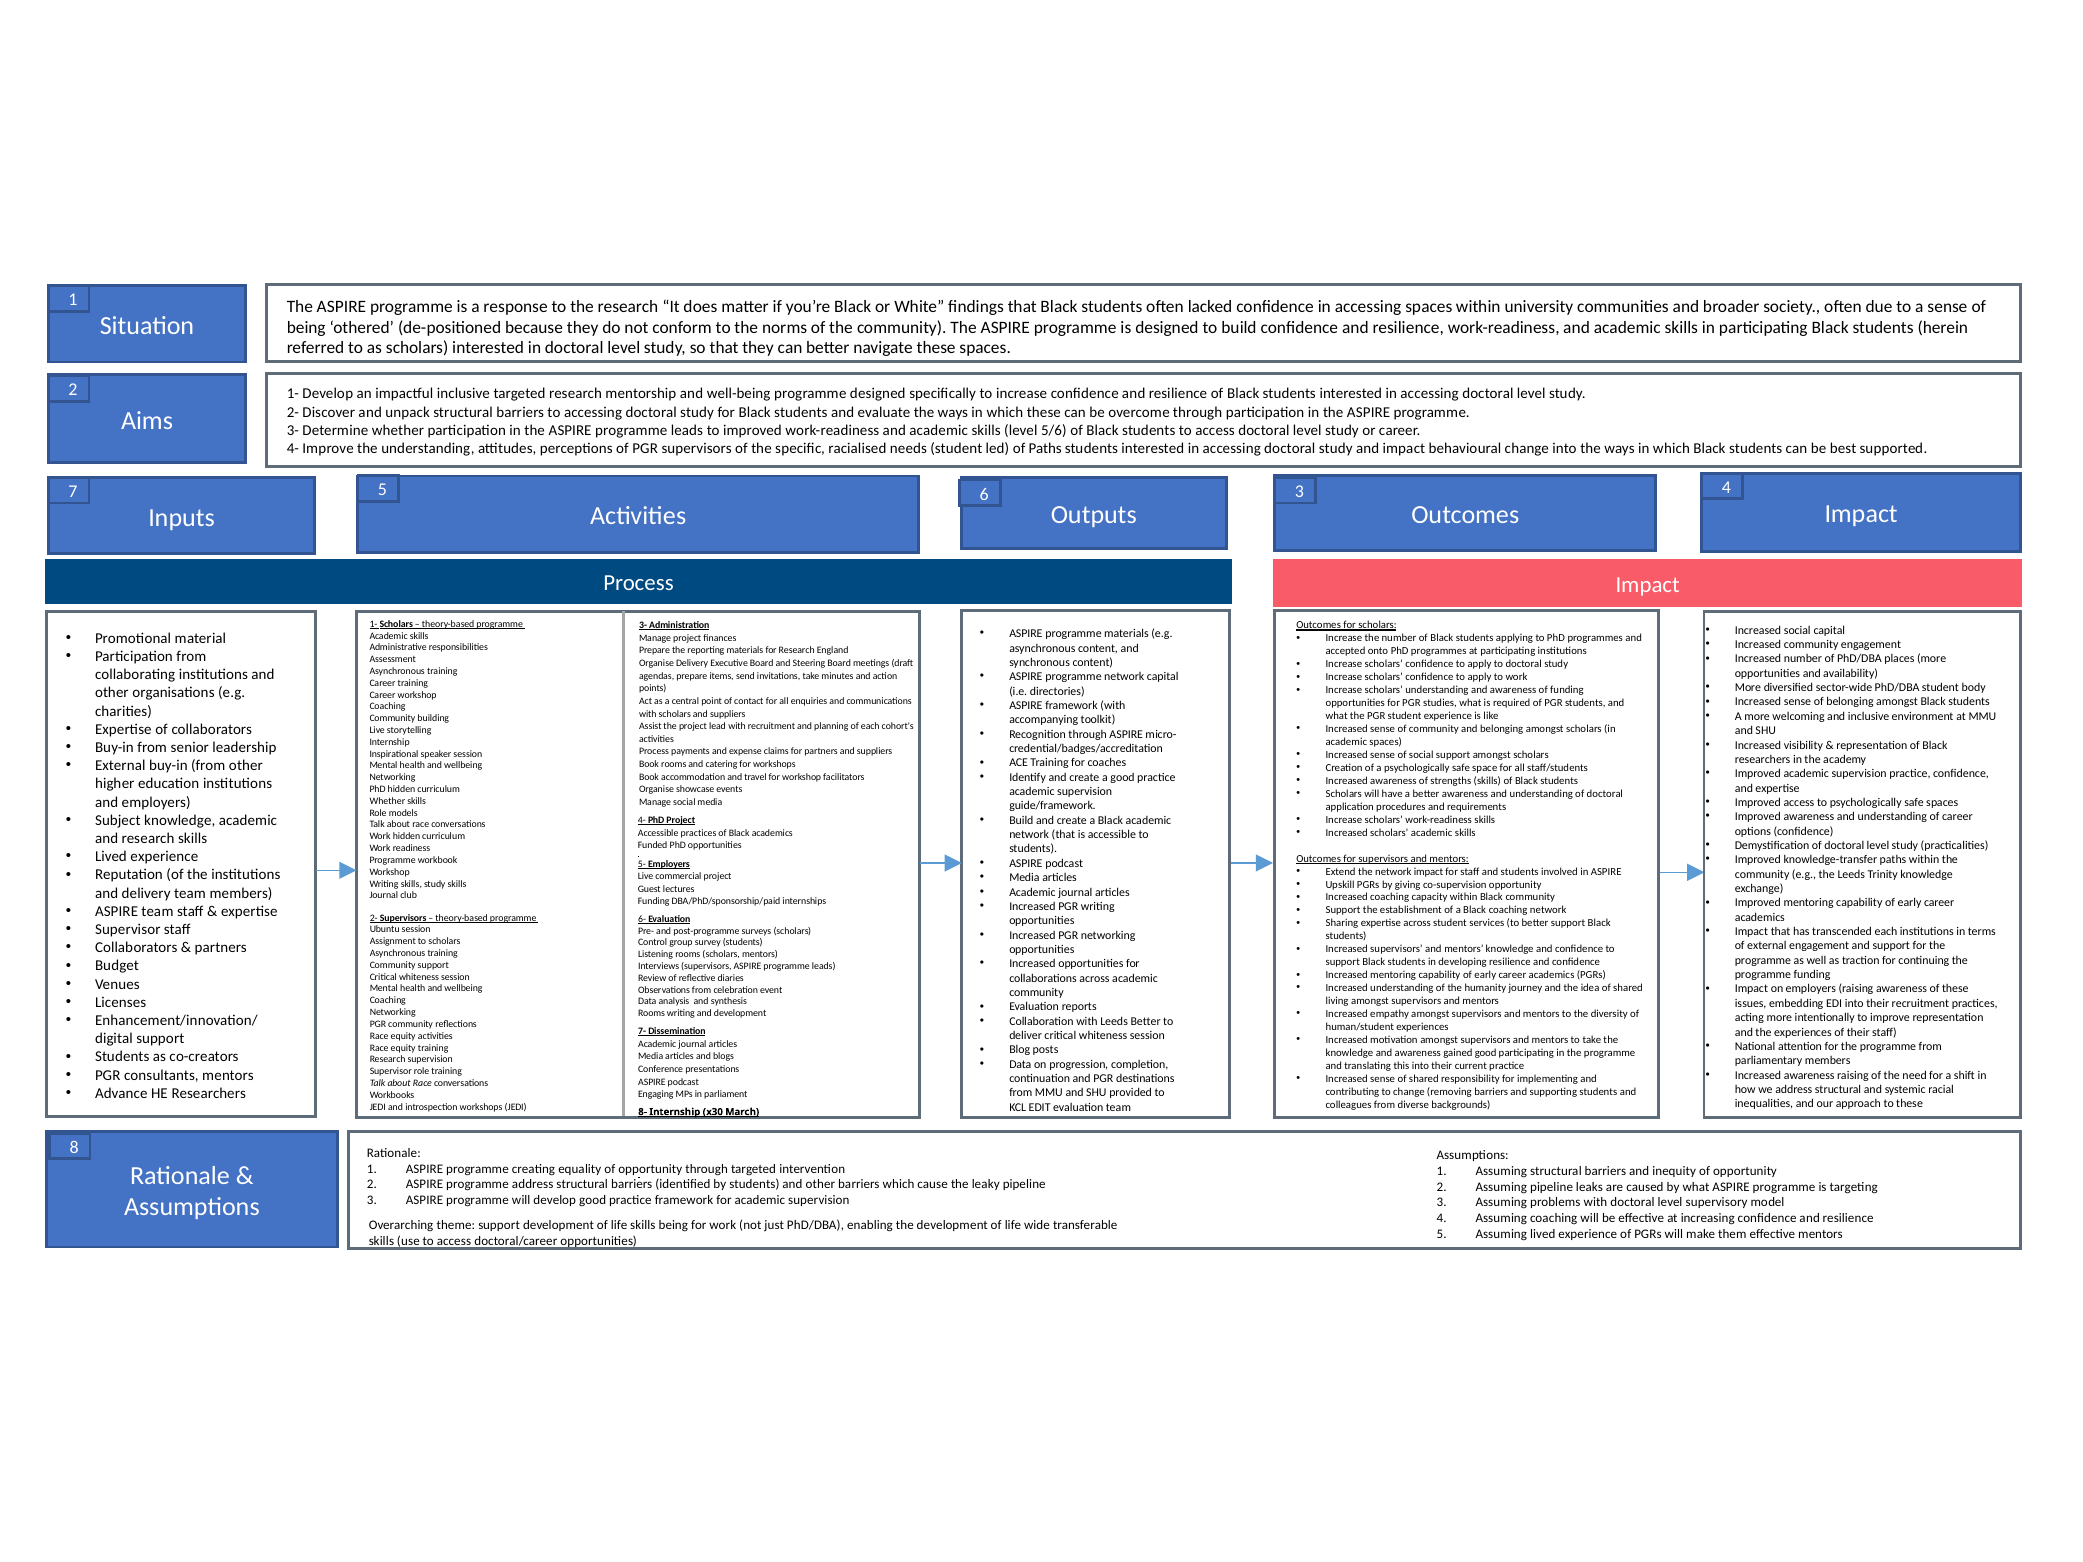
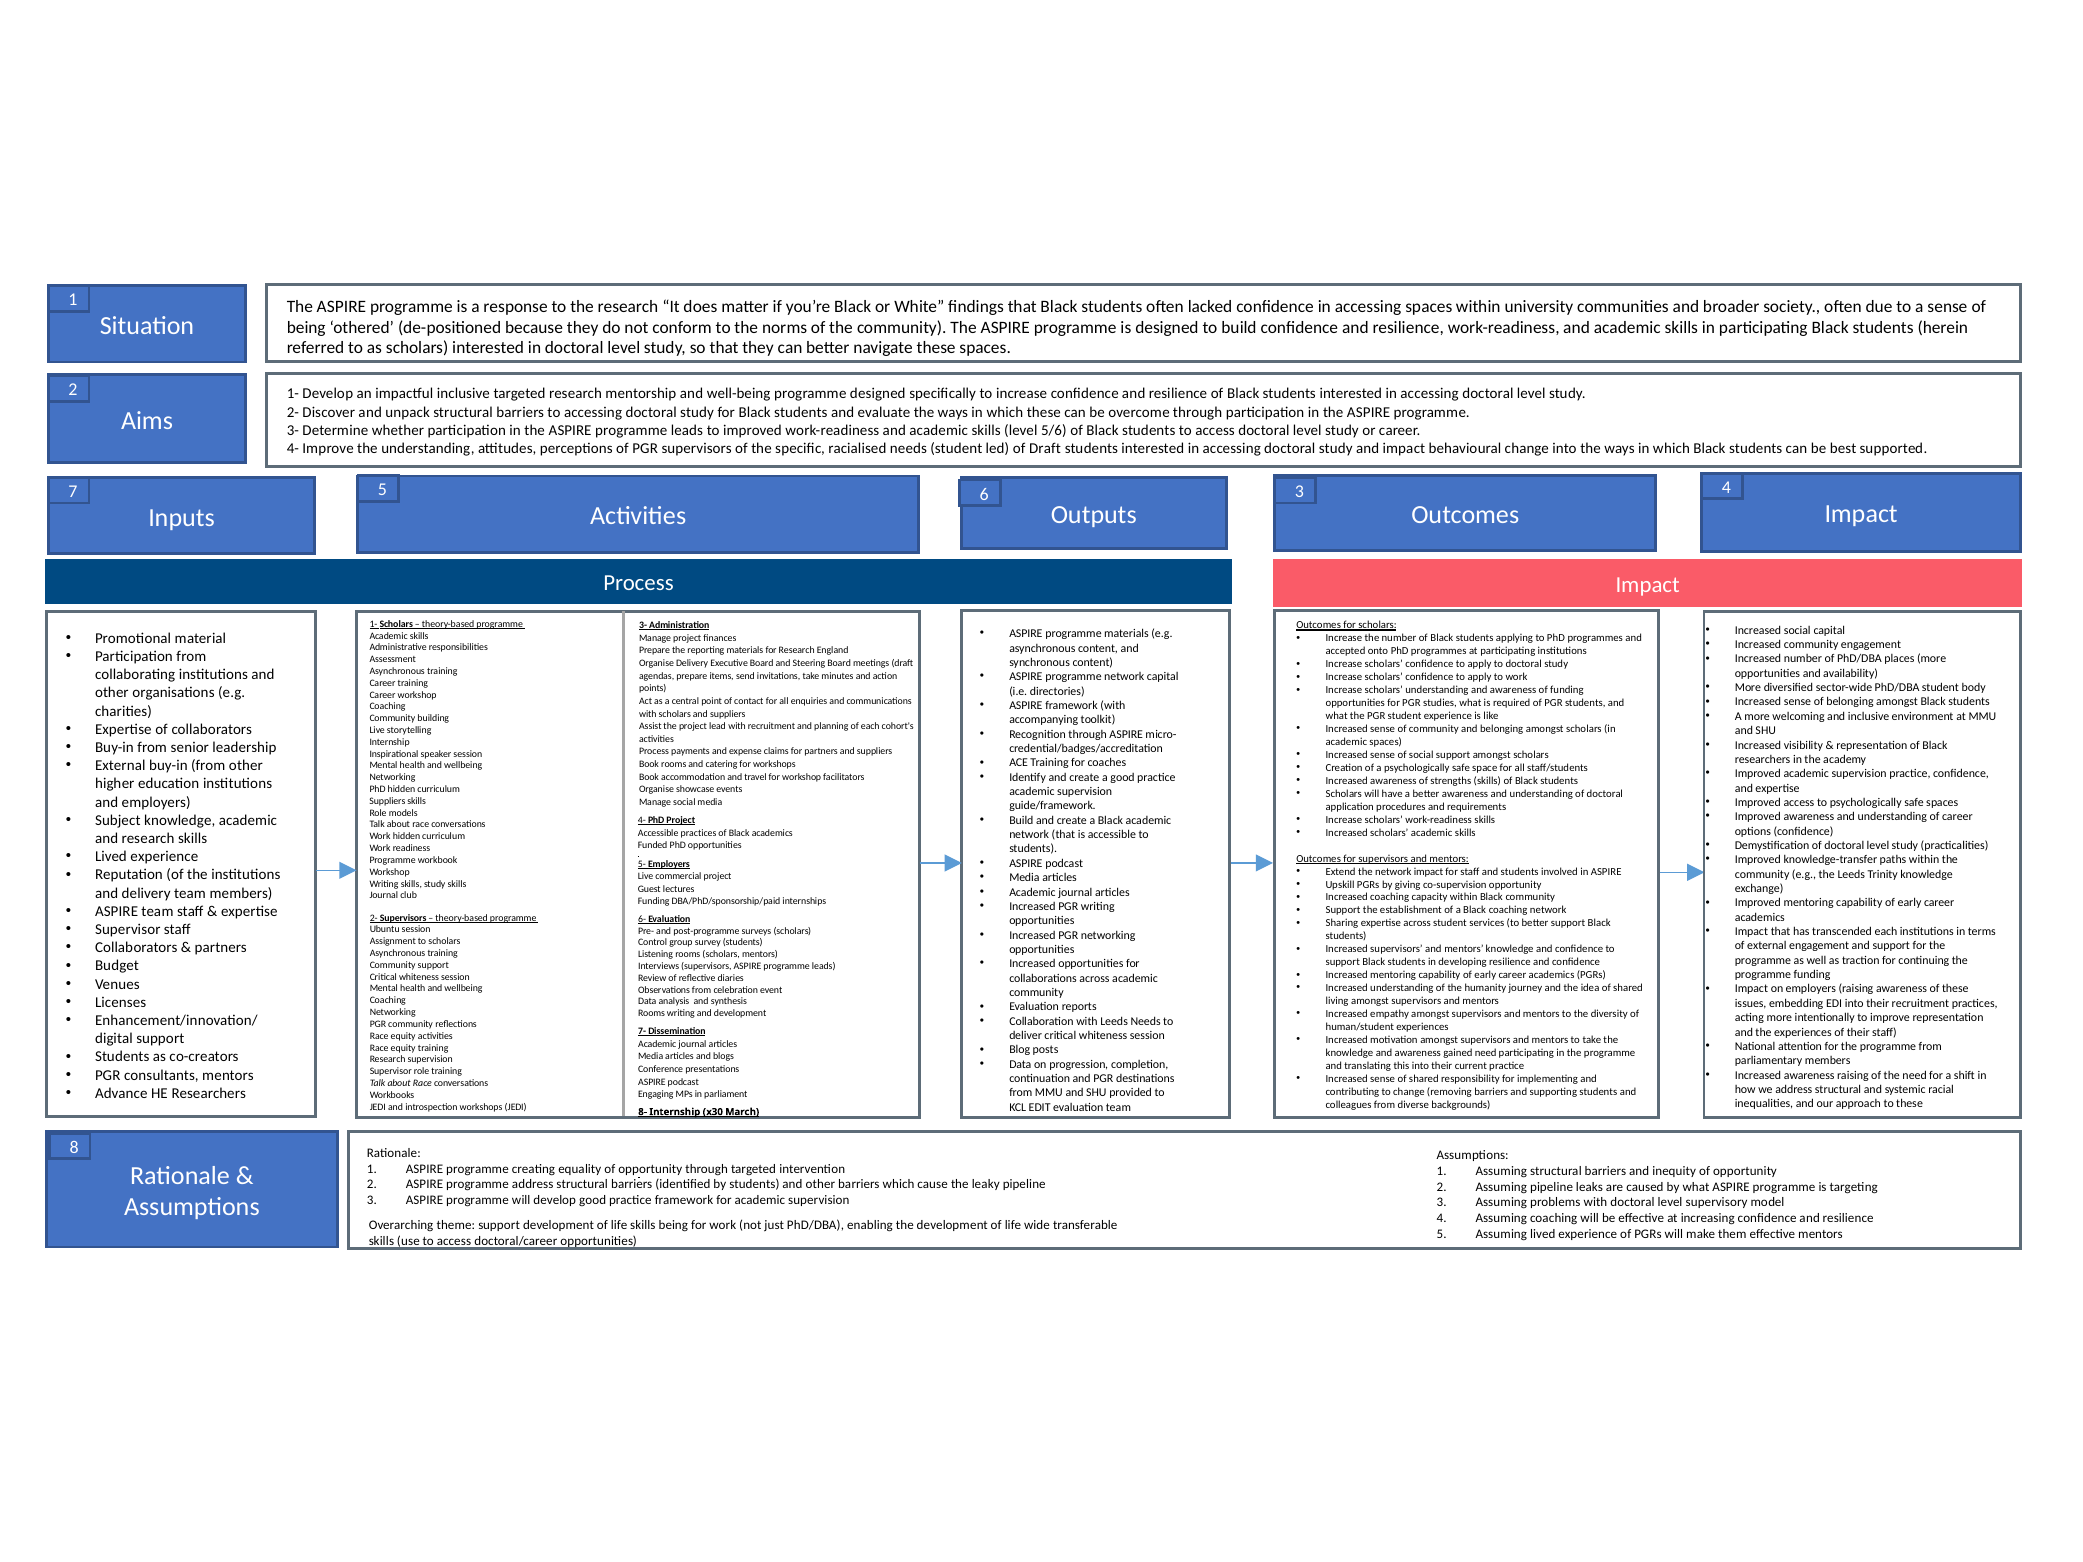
of Paths: Paths -> Draft
Whether at (387, 801): Whether -> Suppliers
Leeds Better: Better -> Needs
gained good: good -> need
